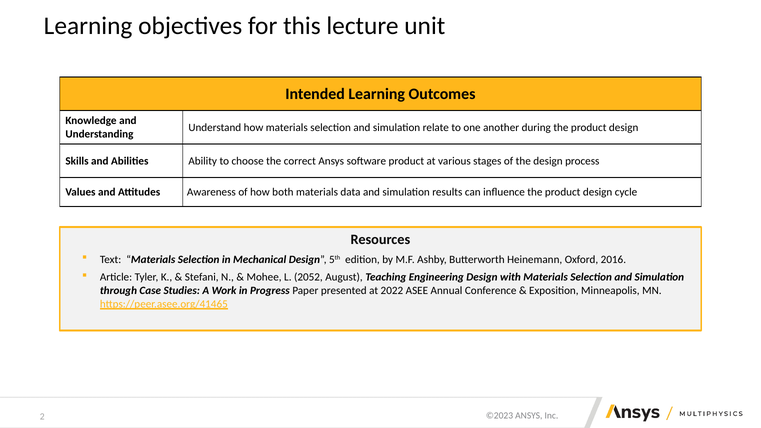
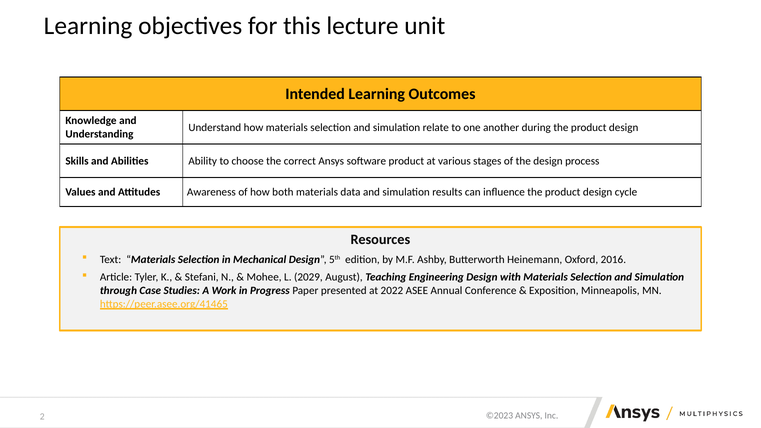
2052: 2052 -> 2029
